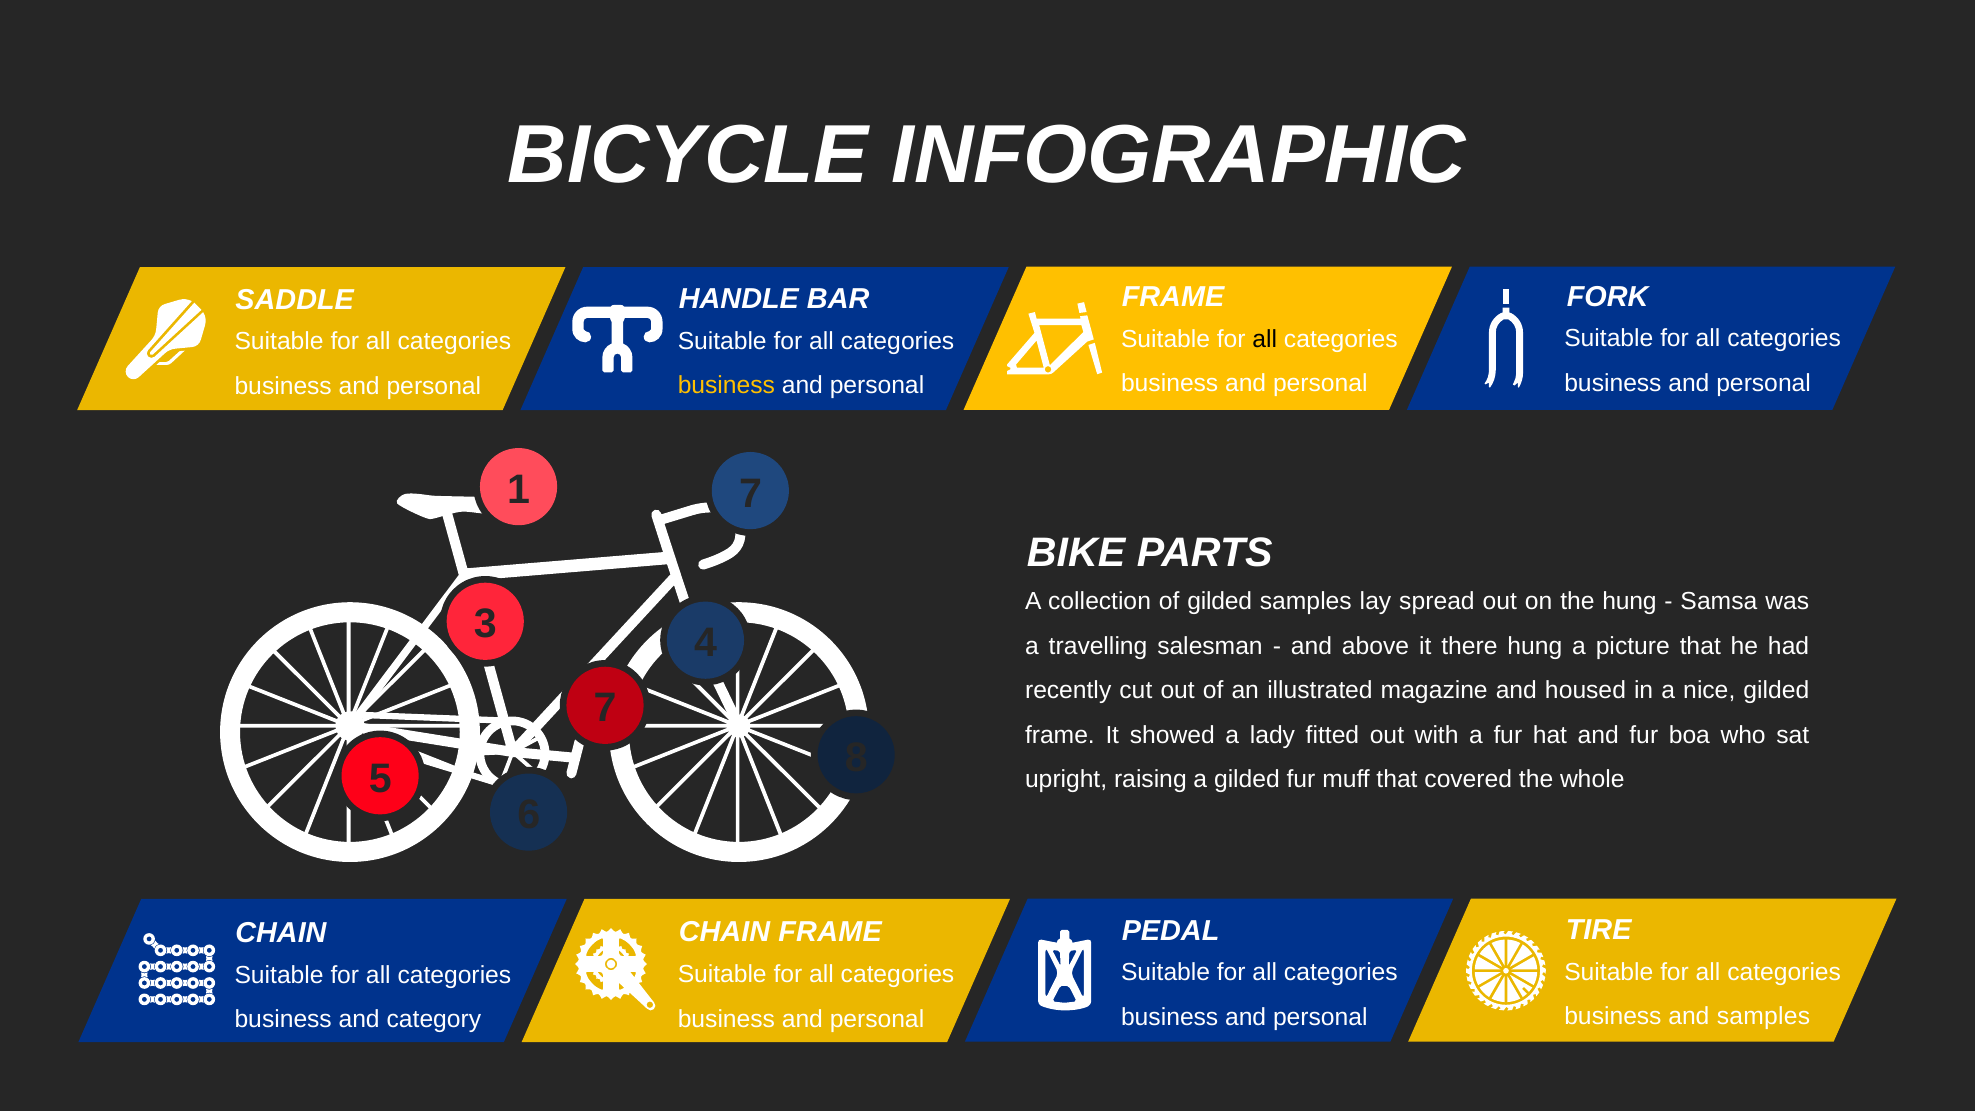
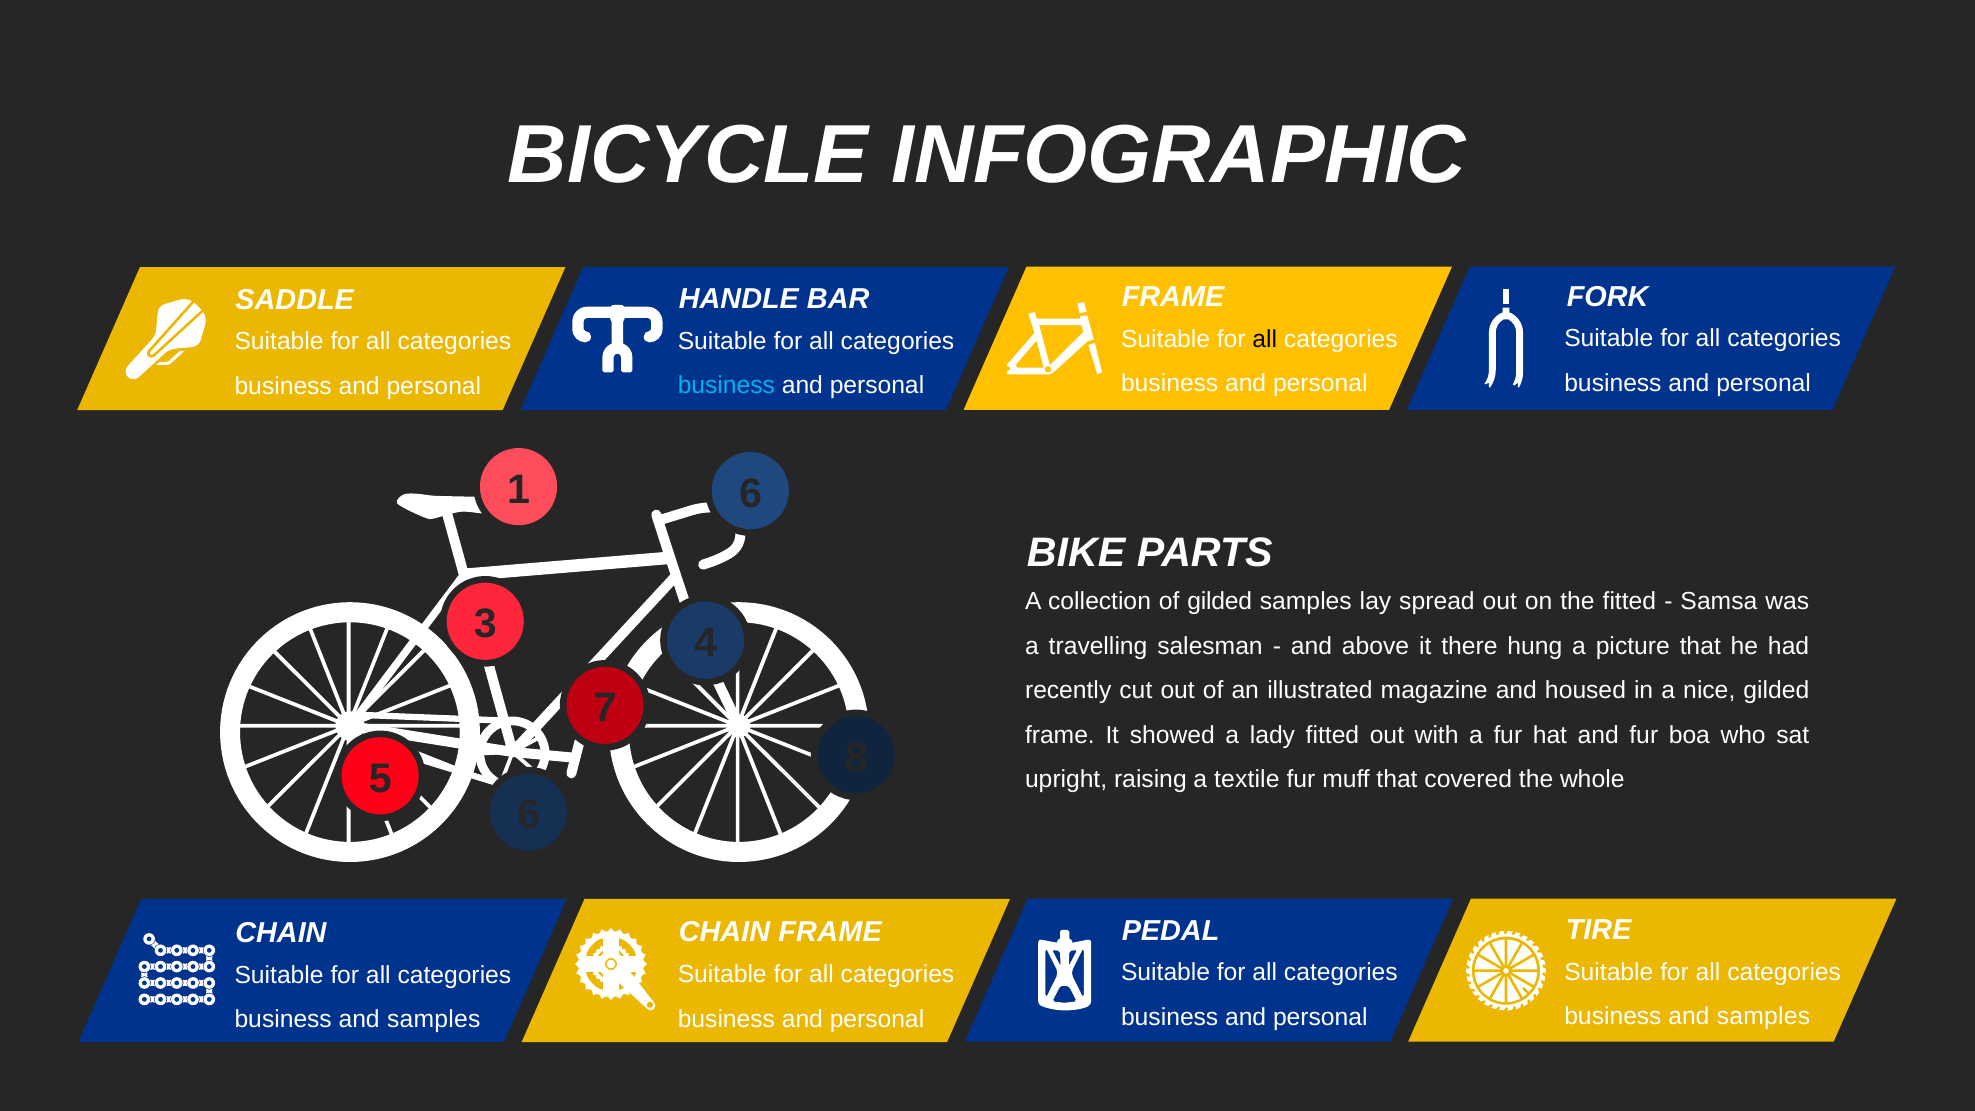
business at (726, 386) colour: yellow -> light blue
1 7: 7 -> 6
the hung: hung -> fitted
a gilded: gilded -> textile
category at (434, 1019): category -> samples
